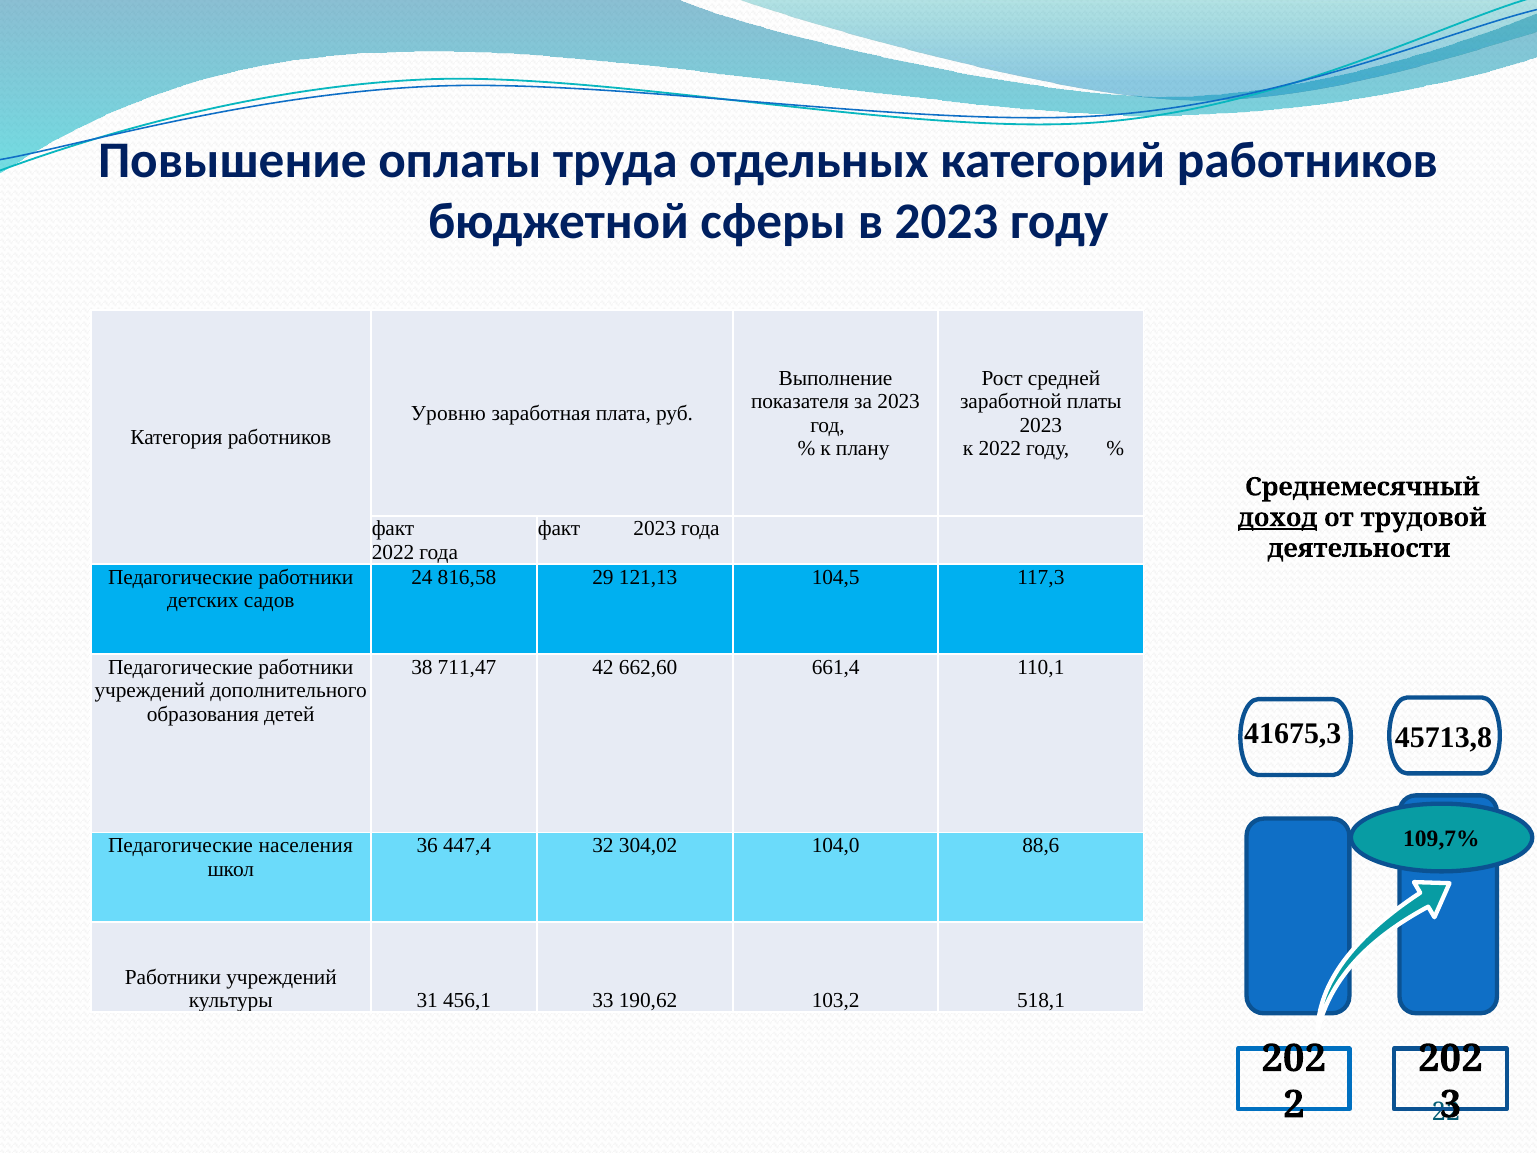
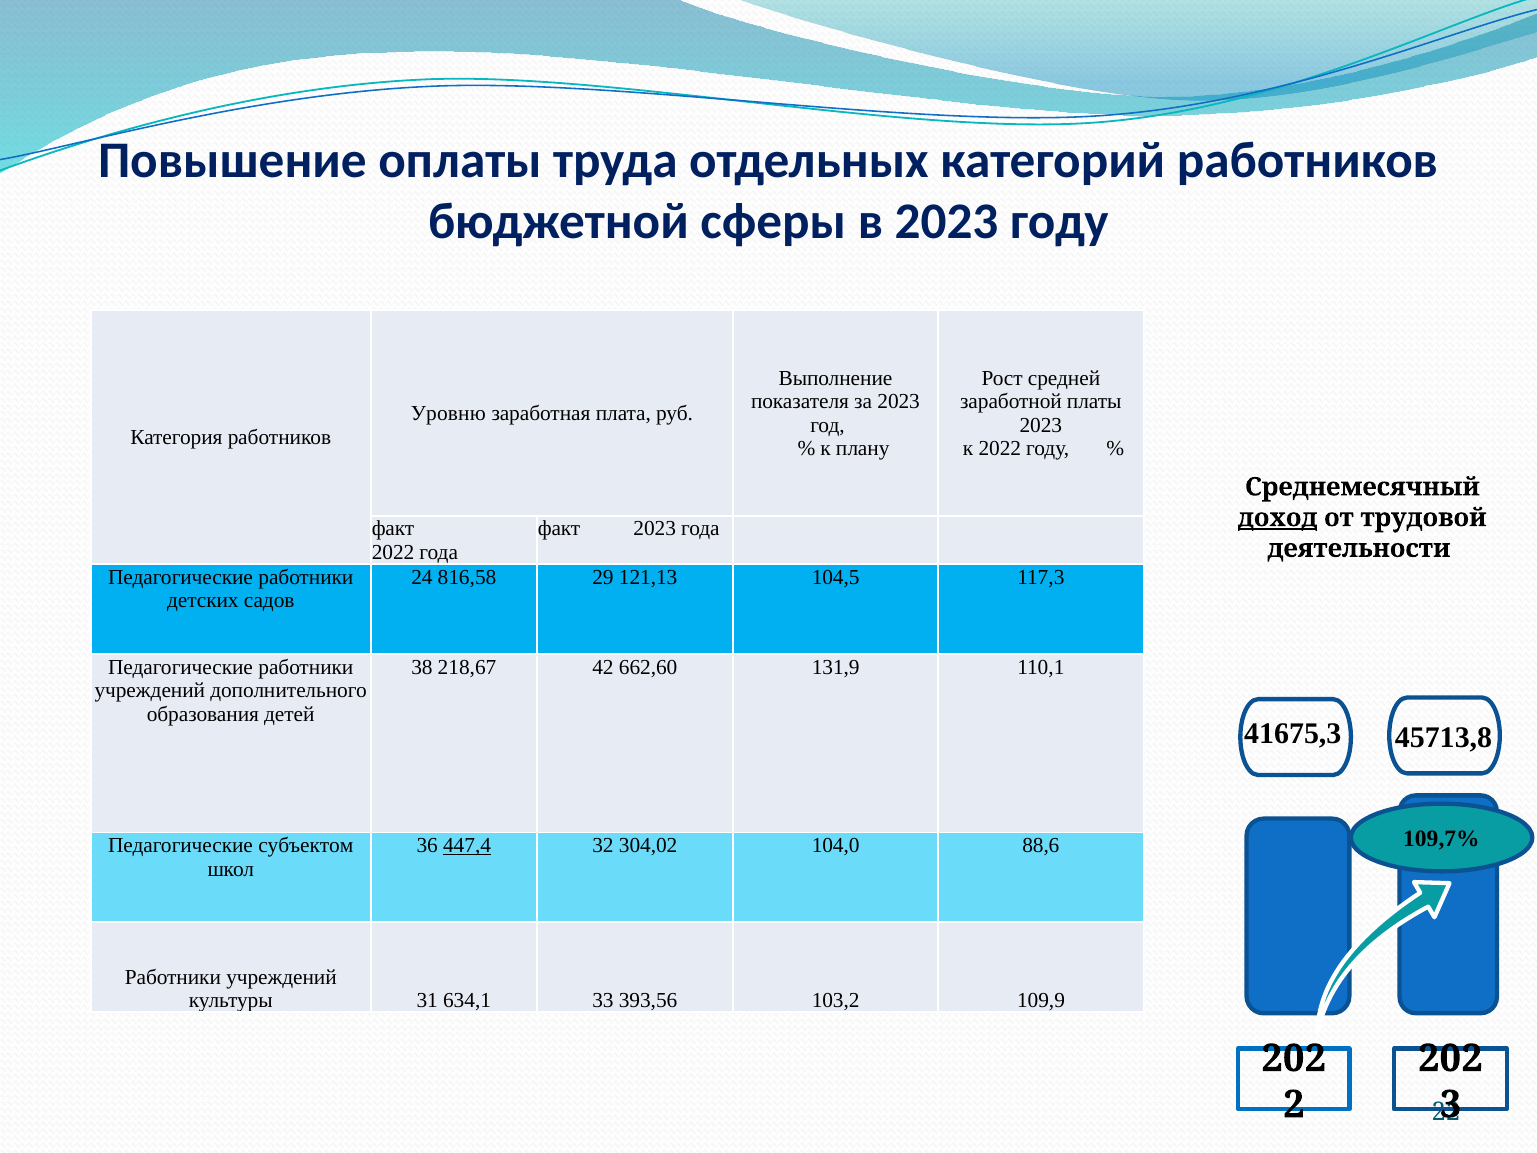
711,47: 711,47 -> 218,67
661,4: 661,4 -> 131,9
населения: населения -> субъектом
447,4 underline: none -> present
456,1: 456,1 -> 634,1
190,62: 190,62 -> 393,56
518,1: 518,1 -> 109,9
